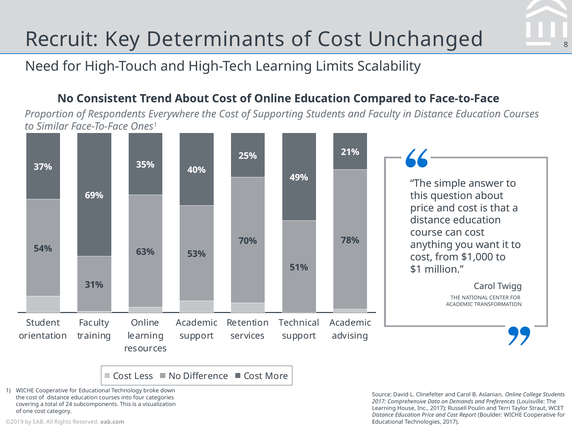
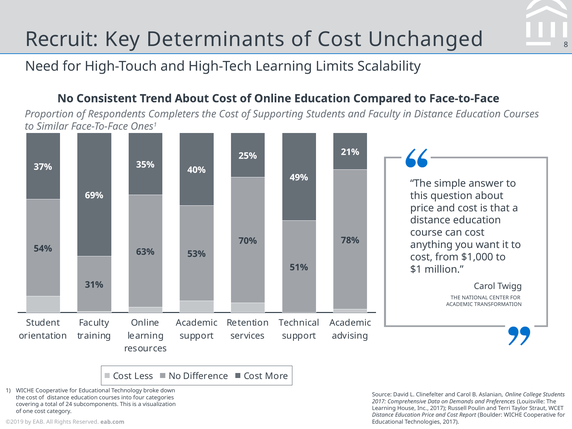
Everywhere: Everywhere -> Completers
